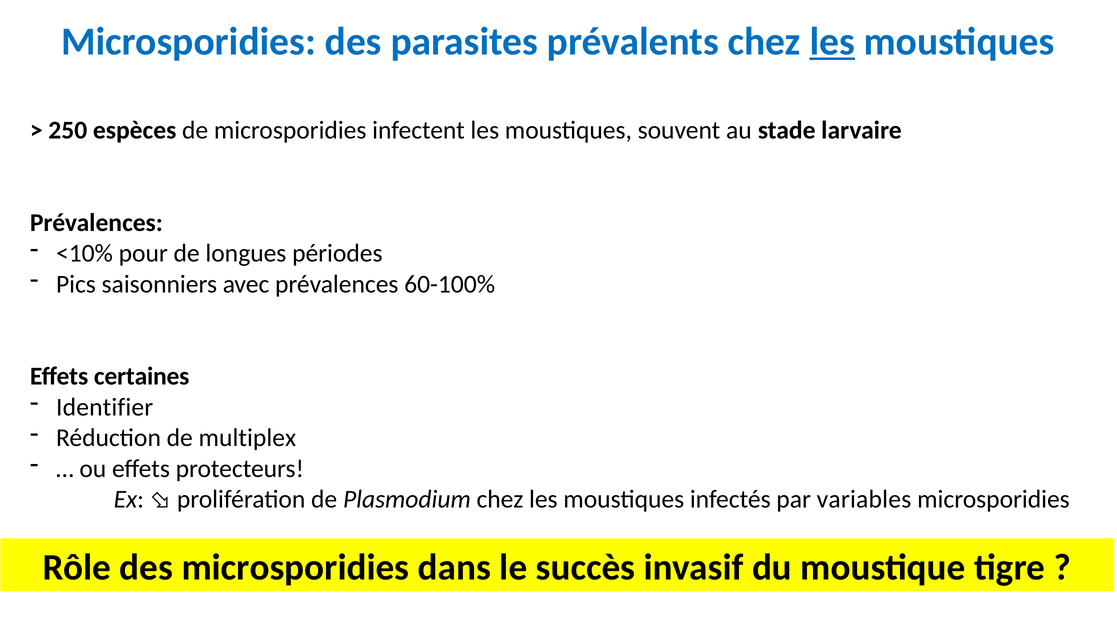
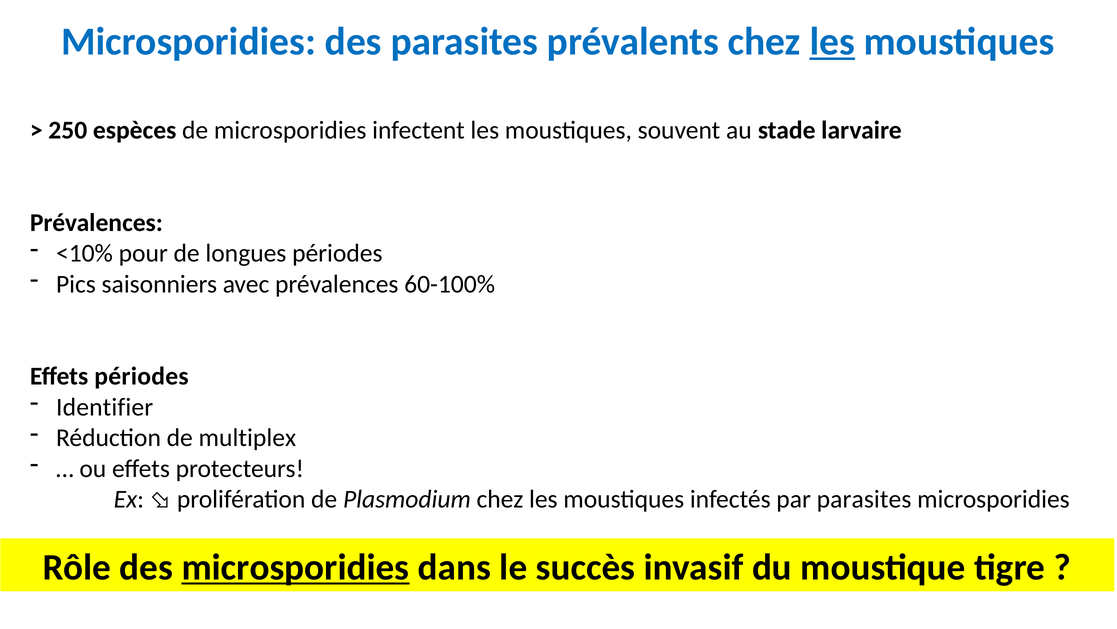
Effets certaines: certaines -> périodes
par variables: variables -> parasites
microsporidies at (295, 567) underline: none -> present
